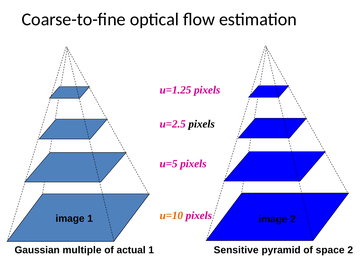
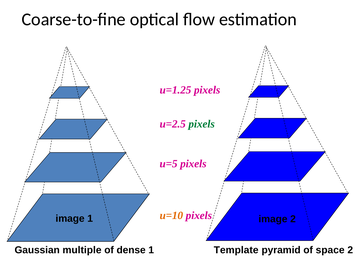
pixels at (202, 124) colour: black -> green
actual: actual -> dense
Sensitive: Sensitive -> Template
